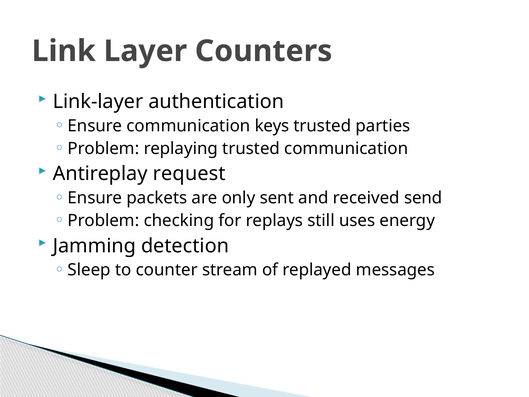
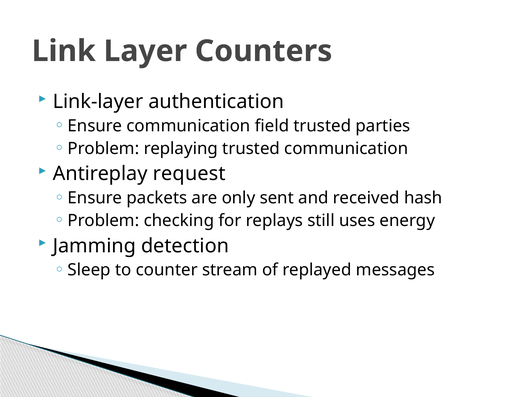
keys: keys -> field
send: send -> hash
